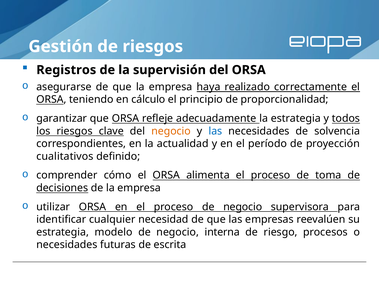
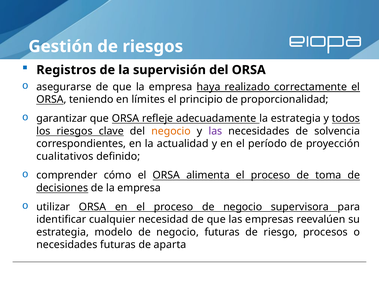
cálculo: cálculo -> límites
las at (215, 131) colour: blue -> purple
negocio interna: interna -> futuras
escrita: escrita -> aparta
